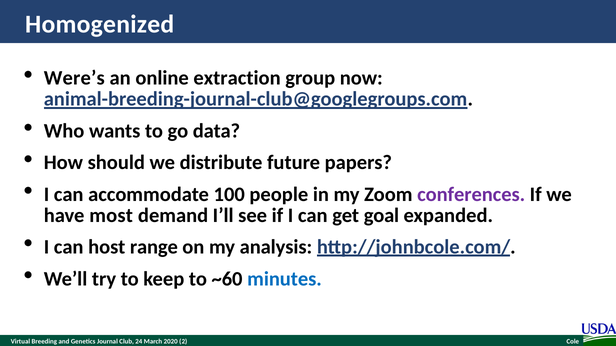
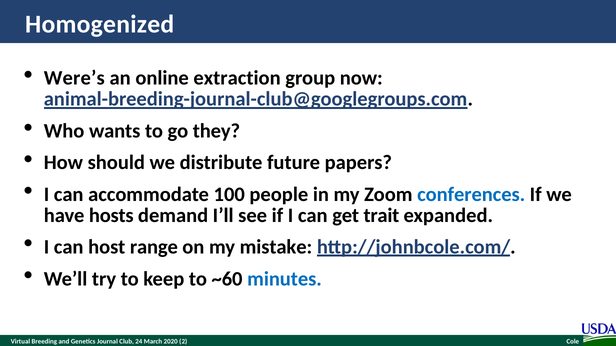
data: data -> they
conferences colour: purple -> blue
most: most -> hosts
goal: goal -> trait
analysis: analysis -> mistake
